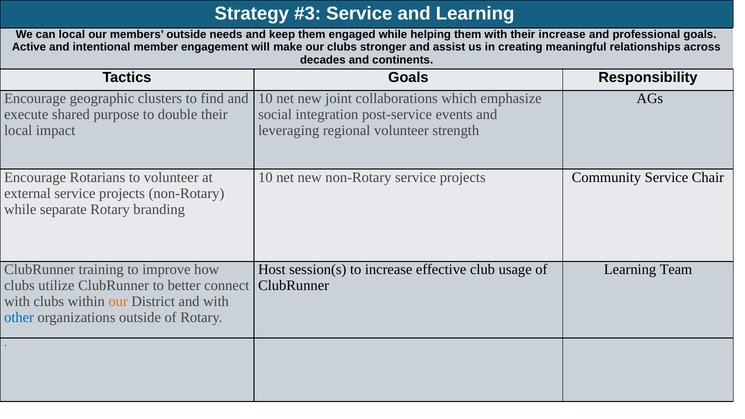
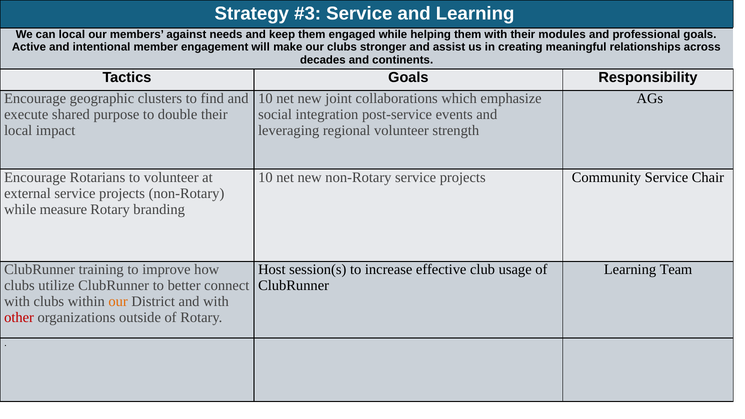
members outside: outside -> against
their increase: increase -> modules
separate: separate -> measure
other colour: blue -> red
